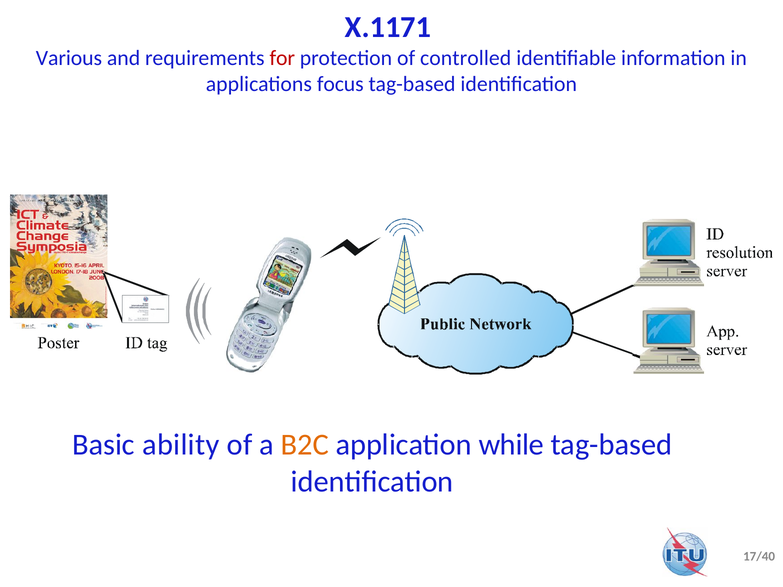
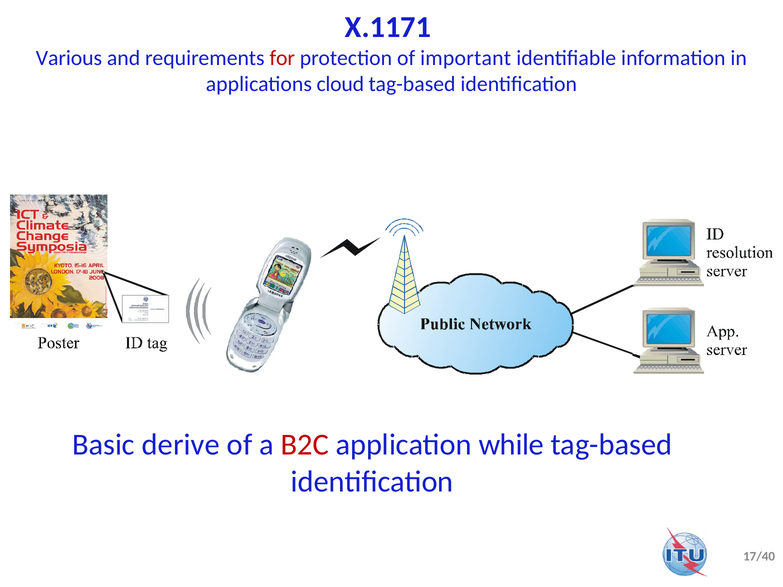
controlled: controlled -> important
focus: focus -> cloud
ability: ability -> derive
B2C colour: orange -> red
